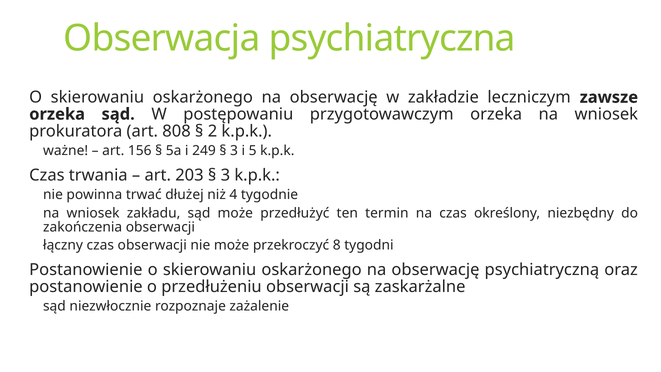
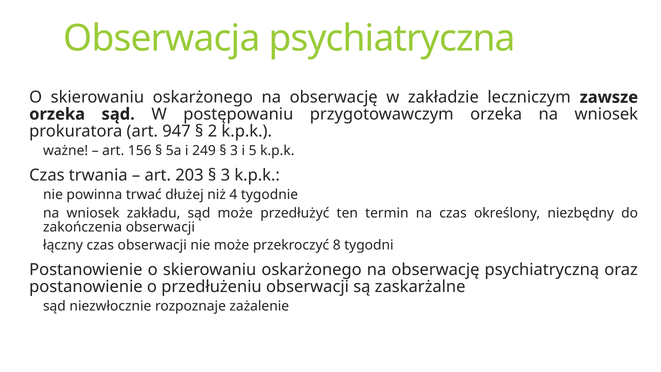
808: 808 -> 947
